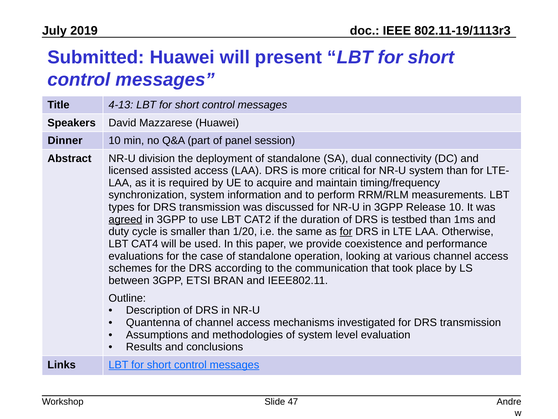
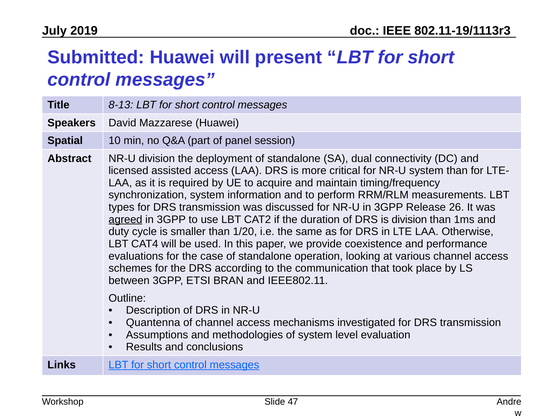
4-13: 4-13 -> 8-13
Dinner: Dinner -> Spatial
Release 10: 10 -> 26
is testbed: testbed -> division
for at (346, 231) underline: present -> none
